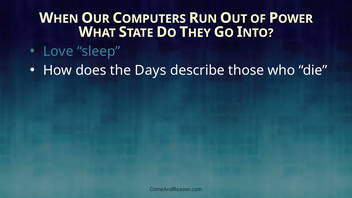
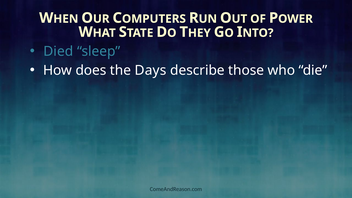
Love: Love -> Died
